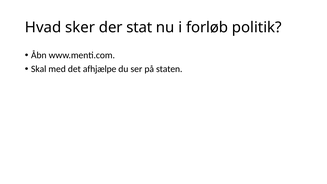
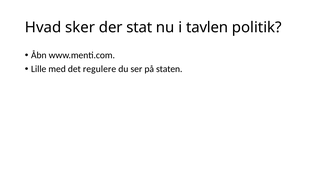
forløb: forløb -> tavlen
Skal: Skal -> Lille
afhjælpe: afhjælpe -> regulere
